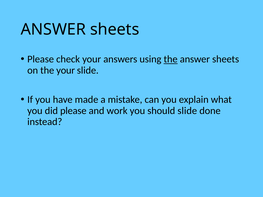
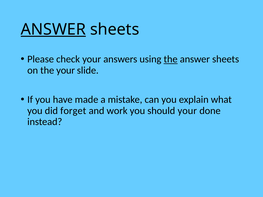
ANSWER at (53, 29) underline: none -> present
did please: please -> forget
should slide: slide -> your
